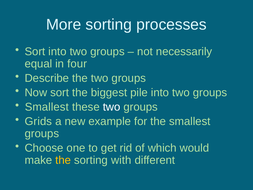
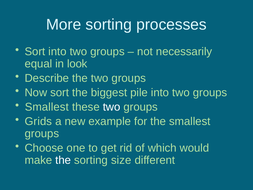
four: four -> look
the at (63, 160) colour: yellow -> white
with: with -> size
